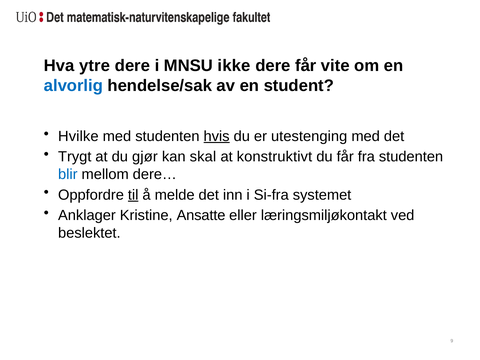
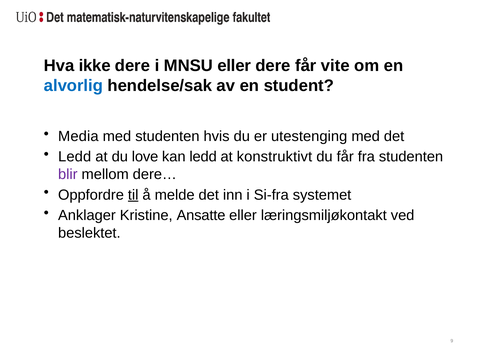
ytre: ytre -> ikke
MNSU ikke: ikke -> eller
Hvilke: Hvilke -> Media
hvis underline: present -> none
Trygt at (75, 157): Trygt -> Ledd
gjør: gjør -> love
kan skal: skal -> ledd
blir colour: blue -> purple
